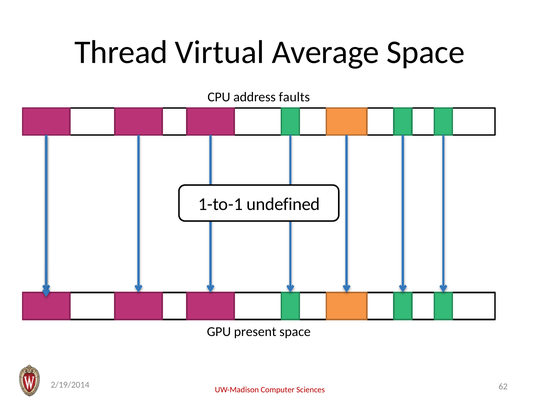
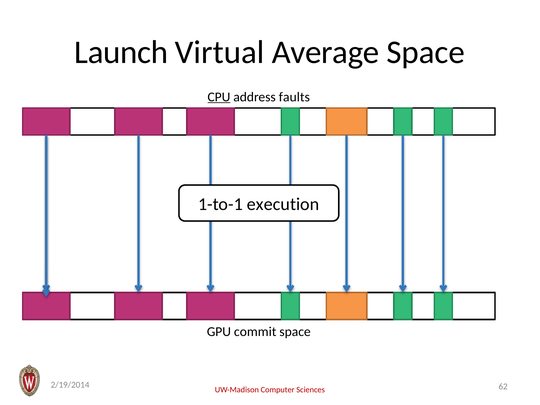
Thread: Thread -> Launch
CPU underline: none -> present
undefined: undefined -> execution
present: present -> commit
